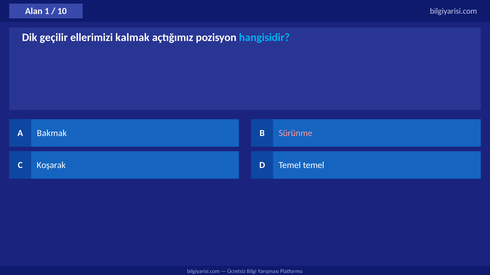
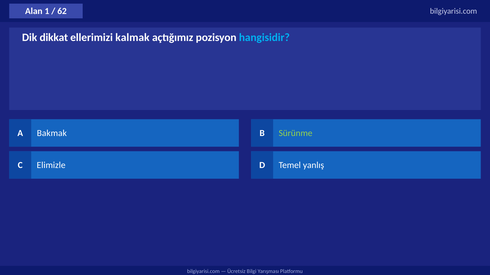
10: 10 -> 62
geçilir: geçilir -> dikkat
Sürünme colour: pink -> light green
Koşarak: Koşarak -> Elimizle
Temel temel: temel -> yanlış
